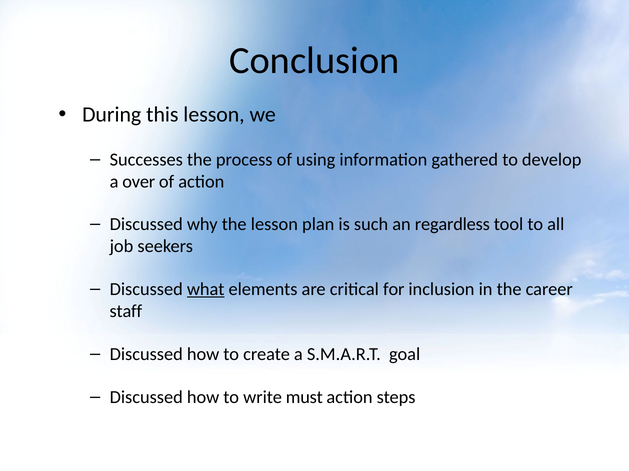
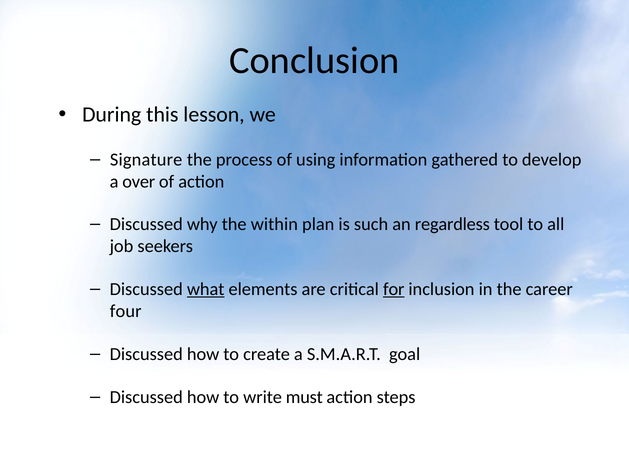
Successes: Successes -> Signature
the lesson: lesson -> within
for underline: none -> present
staff: staff -> four
